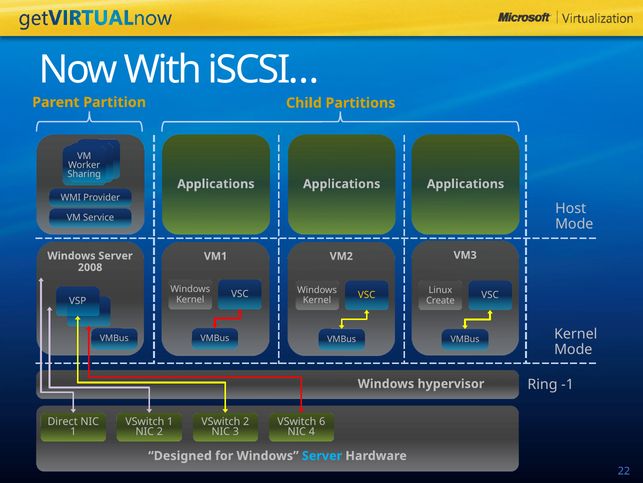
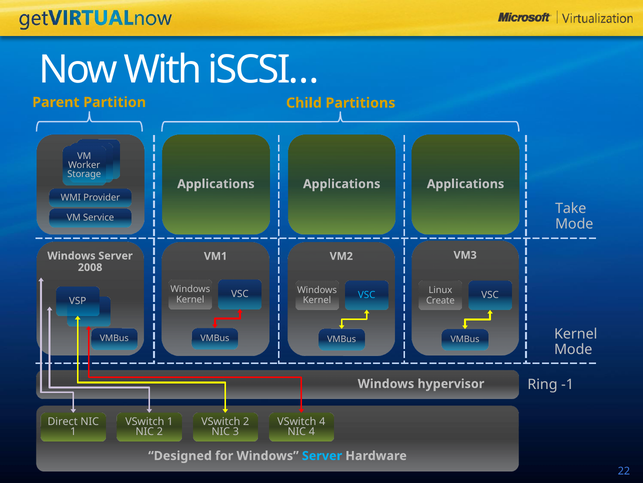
Sharing: Sharing -> Storage
Host: Host -> Take
VSC at (367, 294) colour: yellow -> light blue
VSwitch 6: 6 -> 4
